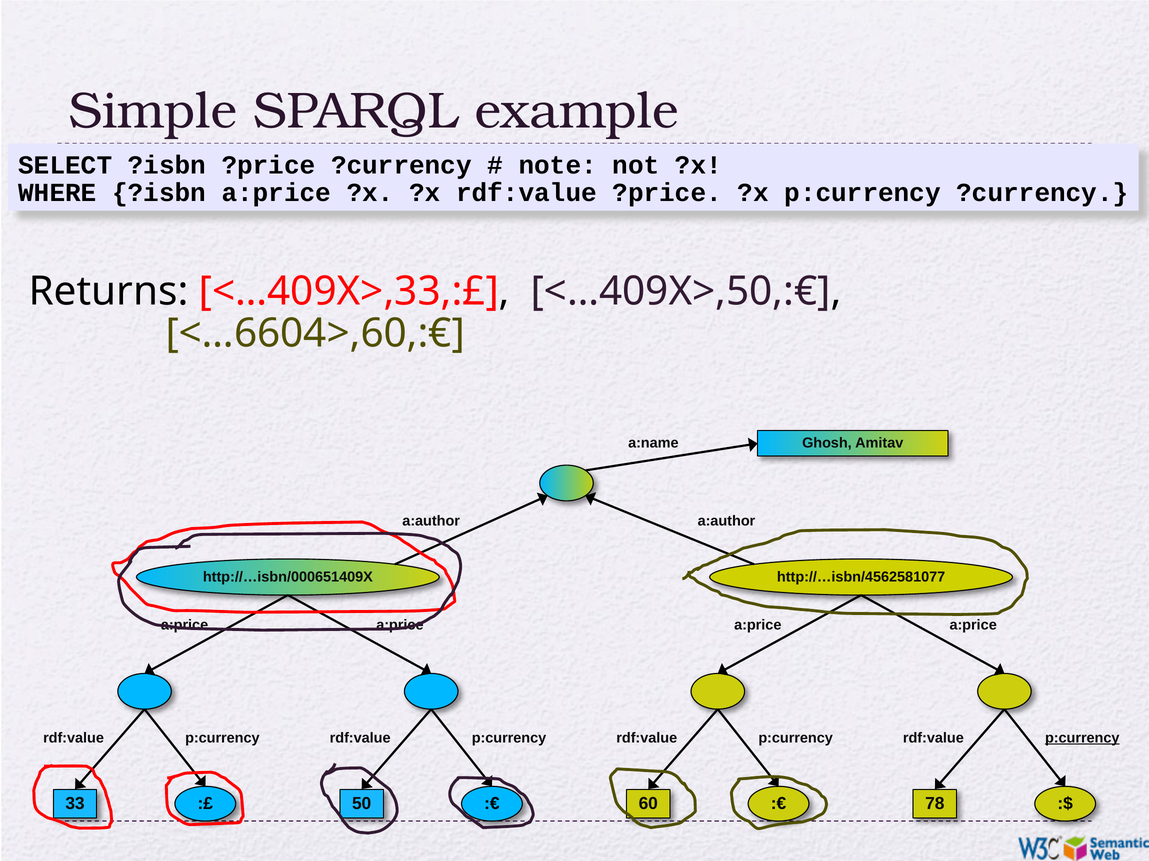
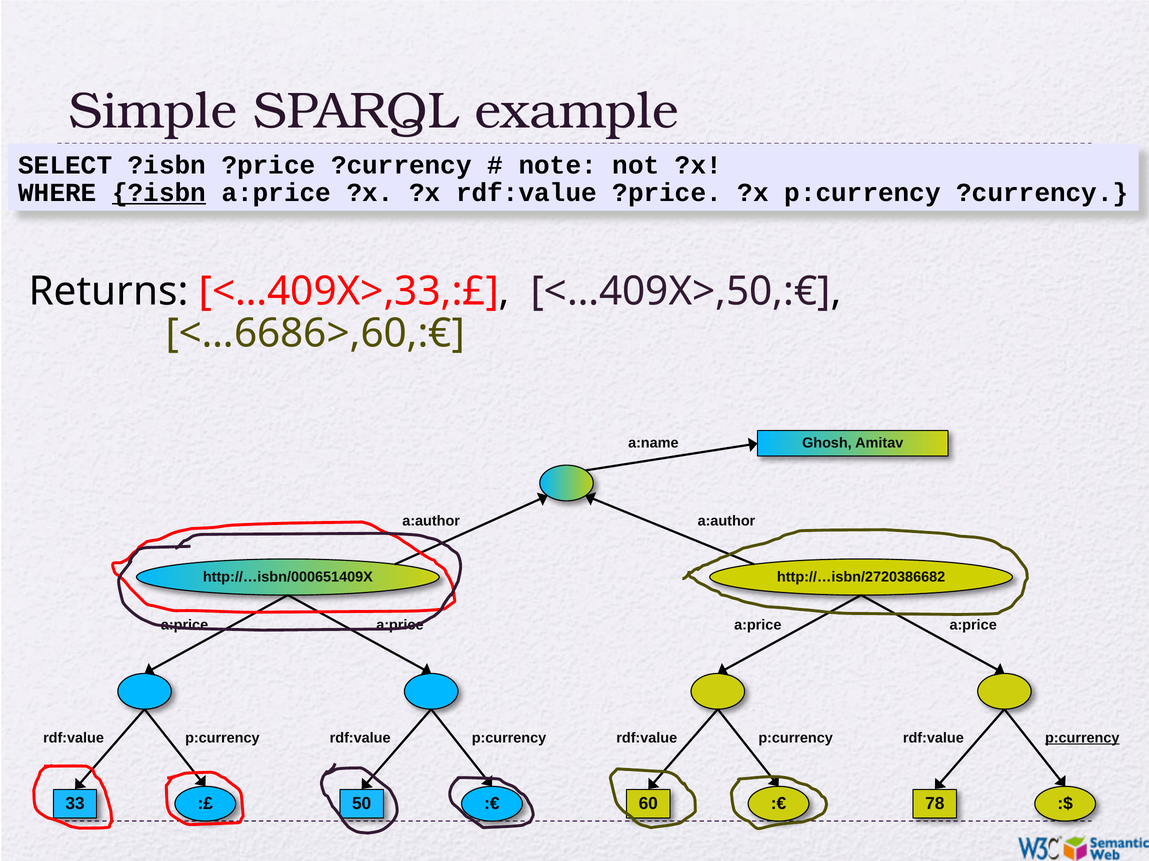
?isbn at (159, 193) underline: none -> present
<…6604>,60,:€: <…6604>,60,:€ -> <…6686>,60,:€
http://…isbn/4562581077: http://…isbn/4562581077 -> http://…isbn/2720386682
